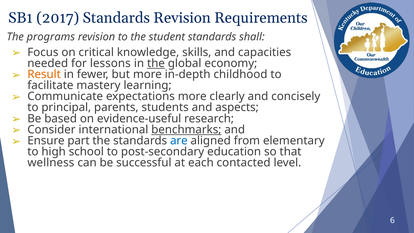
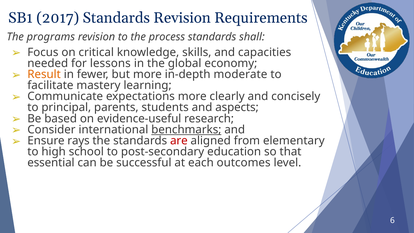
student: student -> process
the at (156, 63) underline: present -> none
childhood: childhood -> moderate
part: part -> rays
are colour: blue -> red
wellness: wellness -> essential
contacted: contacted -> outcomes
